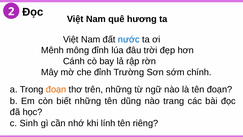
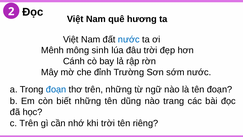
mông đỉnh: đỉnh -> sinh
sớm chính: chính -> nước
đoạn at (56, 89) colour: orange -> blue
c Sinh: Sinh -> Trên
khi lính: lính -> trời
